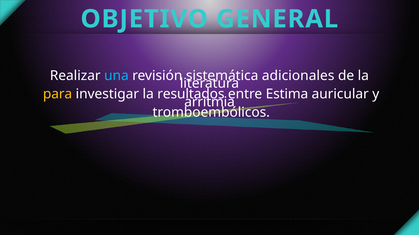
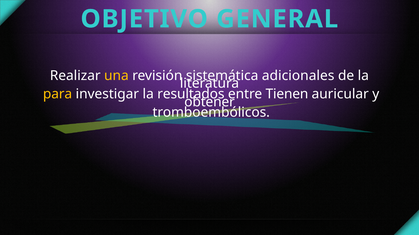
una colour: light blue -> yellow
Estima: Estima -> Tienen
arritmia: arritmia -> obtener
